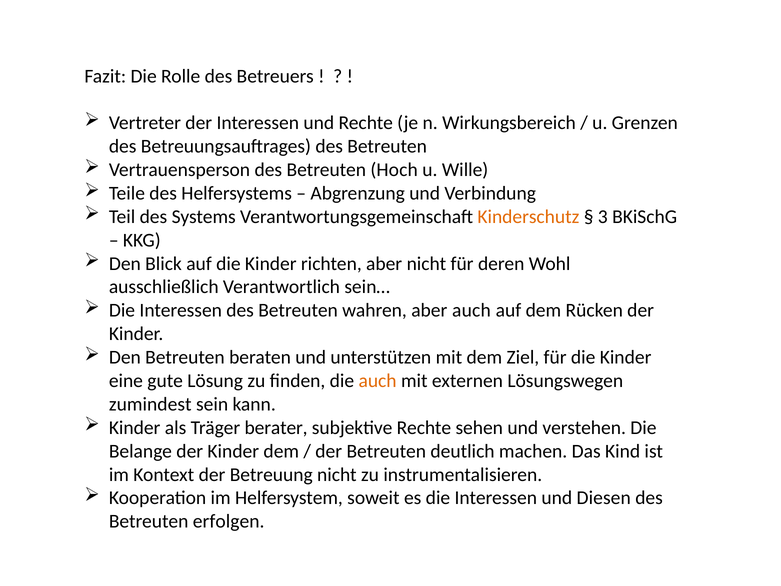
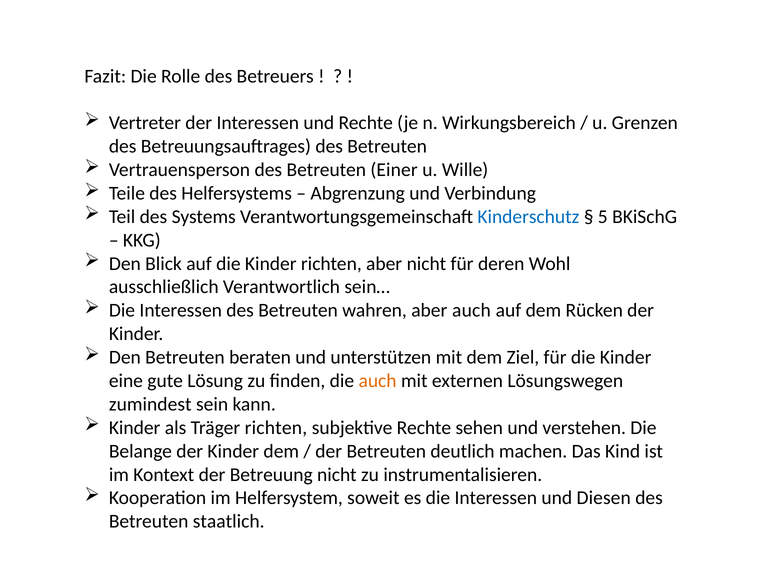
Hoch: Hoch -> Einer
Kinderschutz colour: orange -> blue
3: 3 -> 5
Träger berater: berater -> richten
erfolgen: erfolgen -> staatlich
